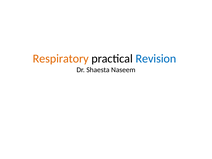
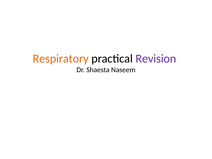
Revision colour: blue -> purple
